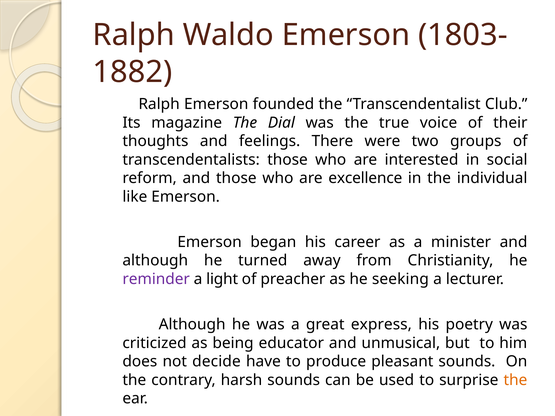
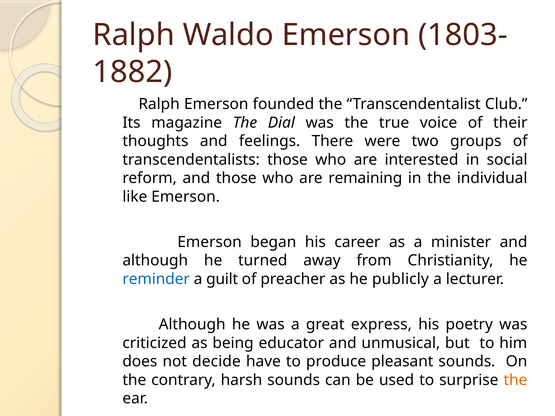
excellence: excellence -> remaining
reminder colour: purple -> blue
light: light -> guilt
seeking: seeking -> publicly
